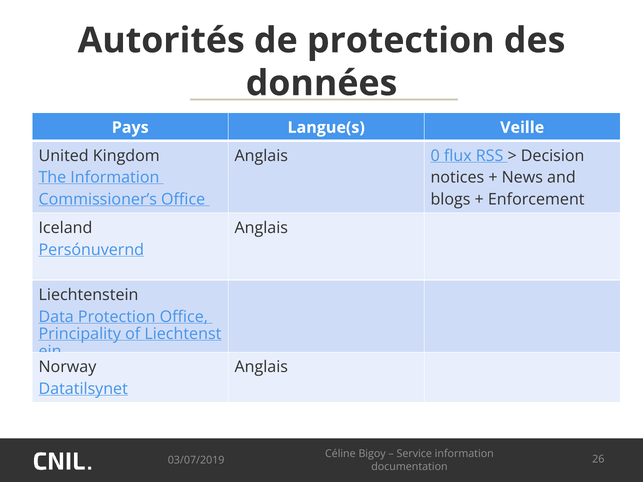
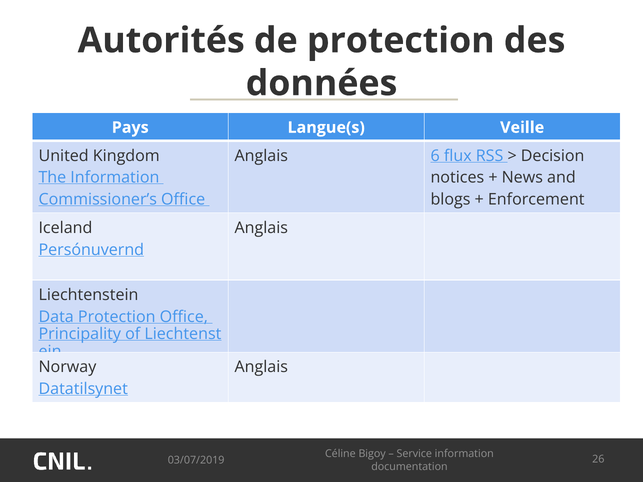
0: 0 -> 6
